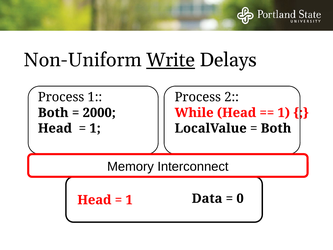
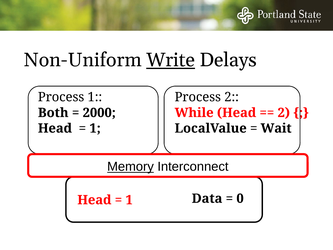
1 at (284, 113): 1 -> 2
Both at (276, 128): Both -> Wait
Memory underline: none -> present
